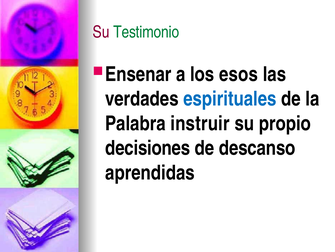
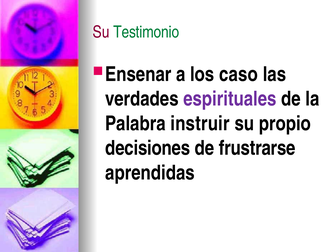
esos: esos -> caso
espirituales colour: blue -> purple
descanso: descanso -> frustrarse
